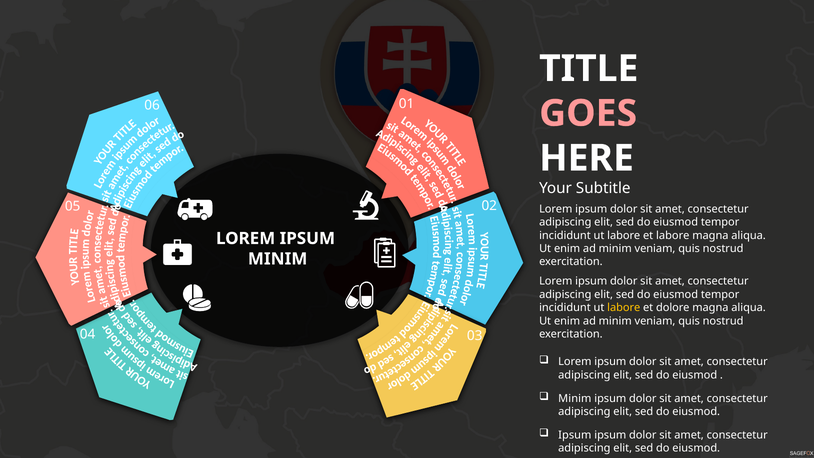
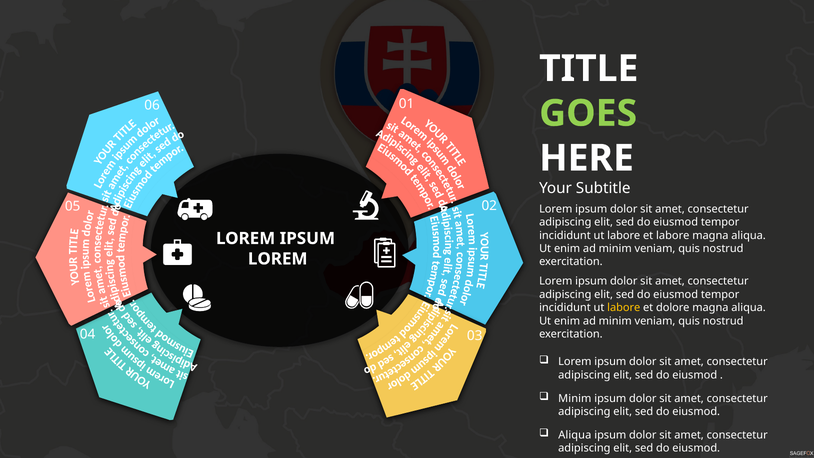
GOES colour: pink -> light green
MINIM at (278, 259): MINIM -> LOREM
Ipsum at (575, 435): Ipsum -> Aliqua
